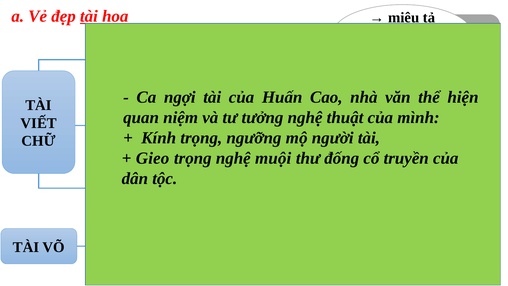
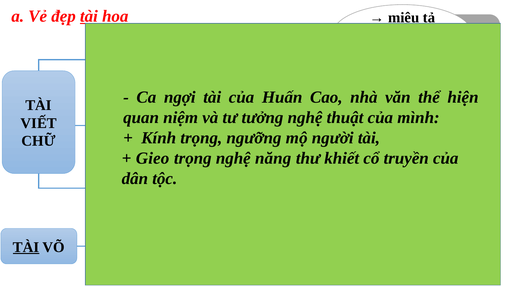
muội: muội -> năng
đống: đống -> khiết
TÀI at (26, 247) underline: none -> present
